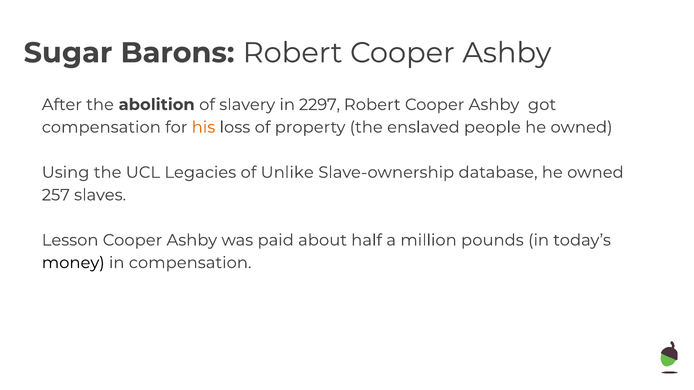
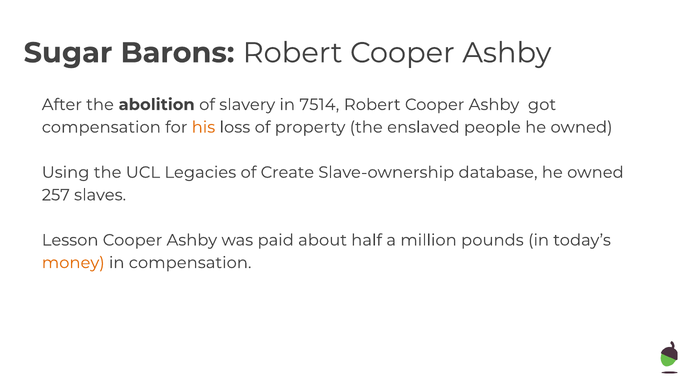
2297: 2297 -> 7514
Unlike: Unlike -> Create
money colour: black -> orange
